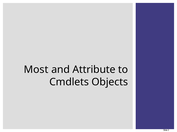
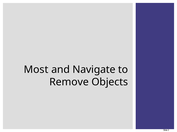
Attribute: Attribute -> Navigate
Cmdlets: Cmdlets -> Remove
